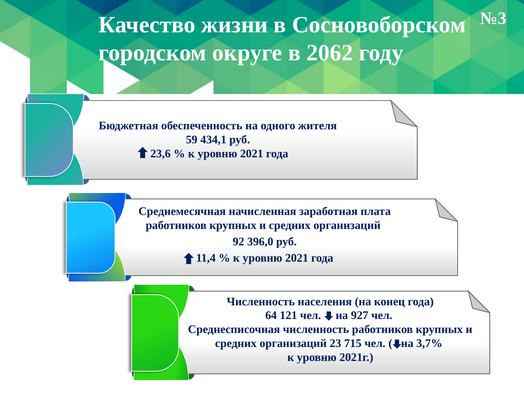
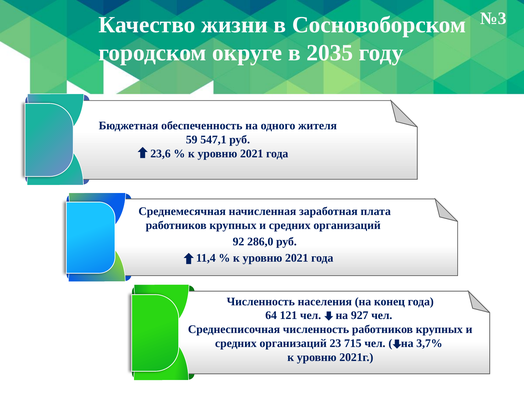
2062: 2062 -> 2035
434,1: 434,1 -> 547,1
396,0: 396,0 -> 286,0
